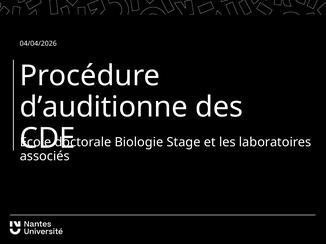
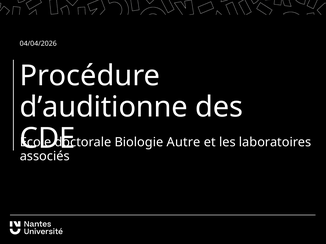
Stage: Stage -> Autre
